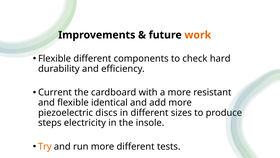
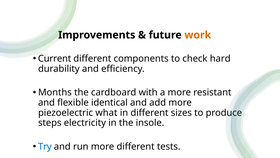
Flexible at (55, 58): Flexible -> Current
Current: Current -> Months
discs: discs -> what
Try colour: orange -> blue
